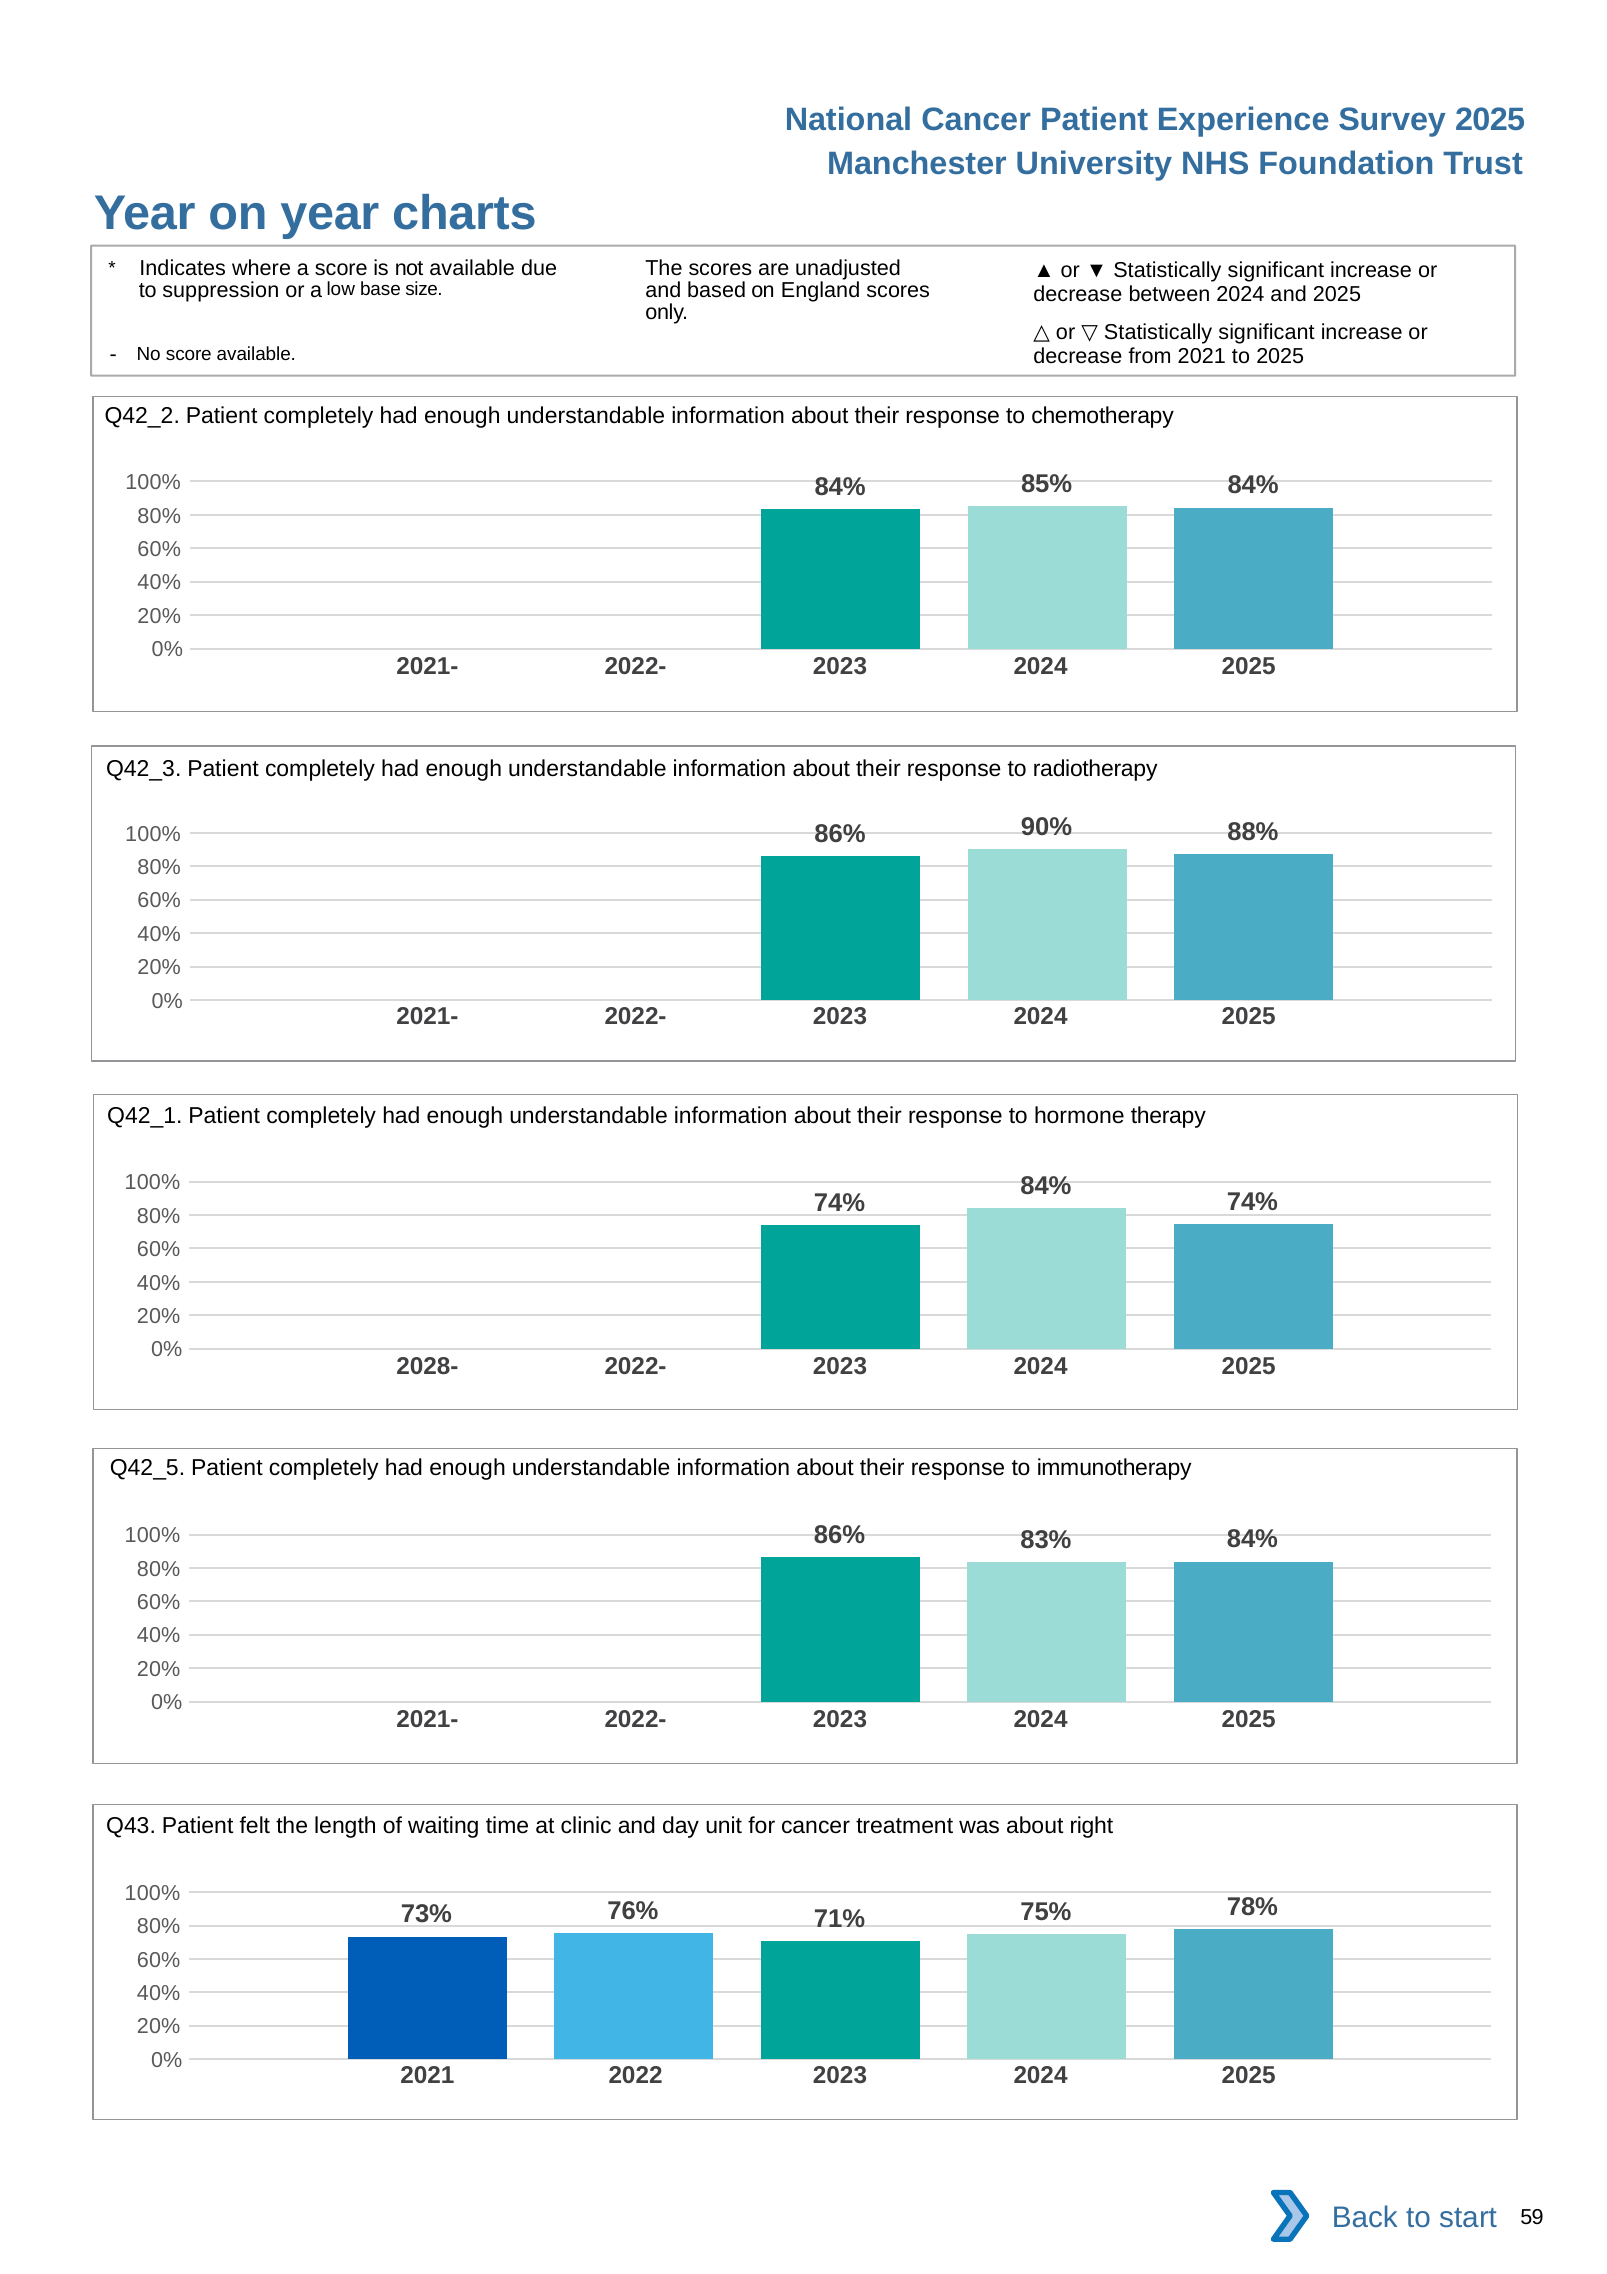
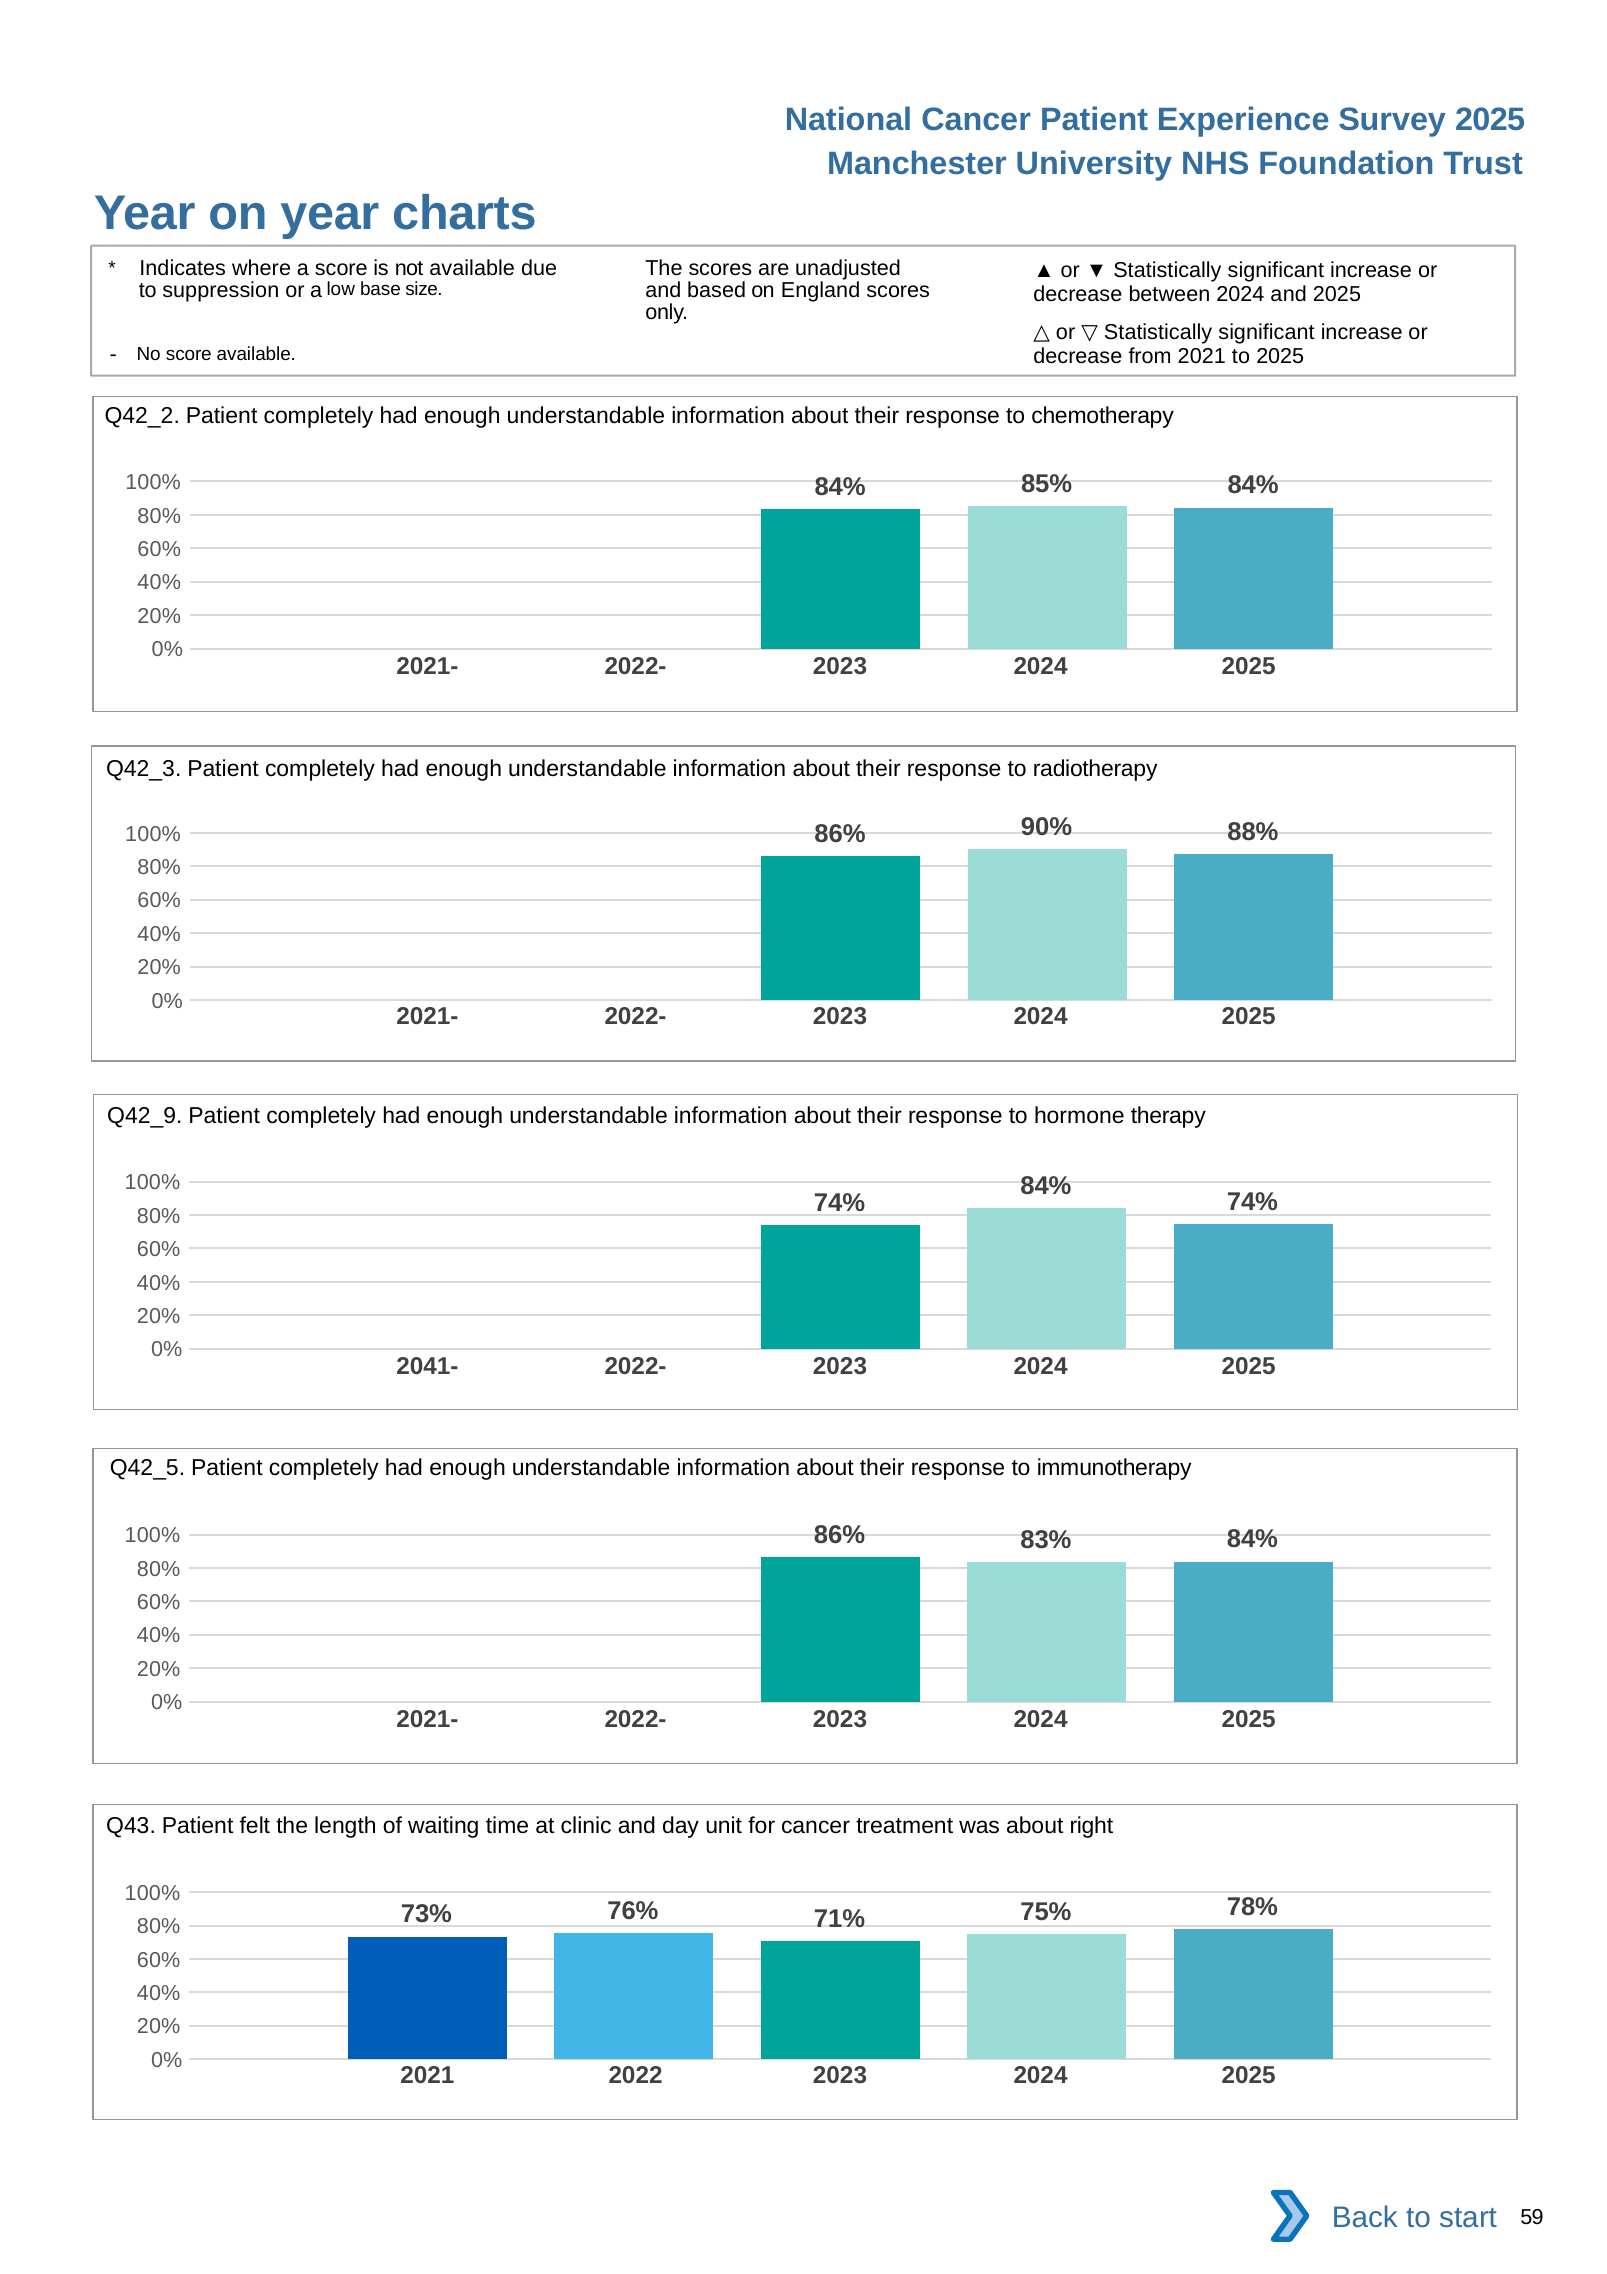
Q42_1: Q42_1 -> Q42_9
2028-: 2028- -> 2041-
